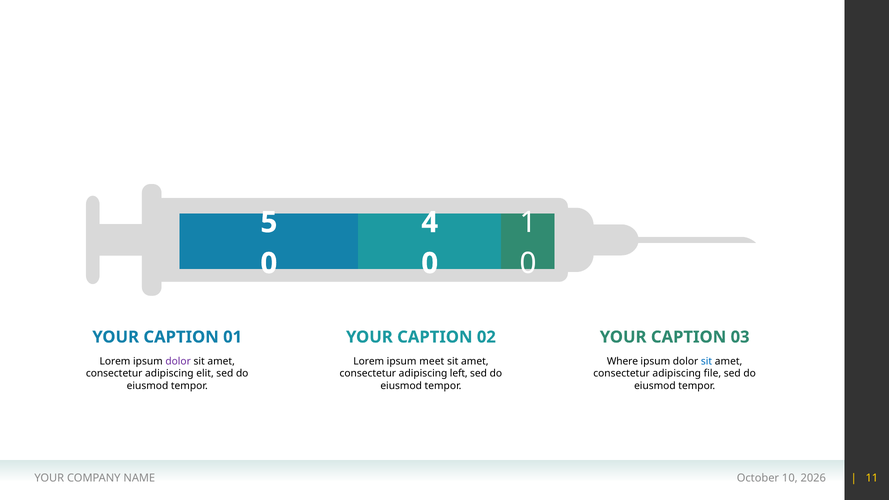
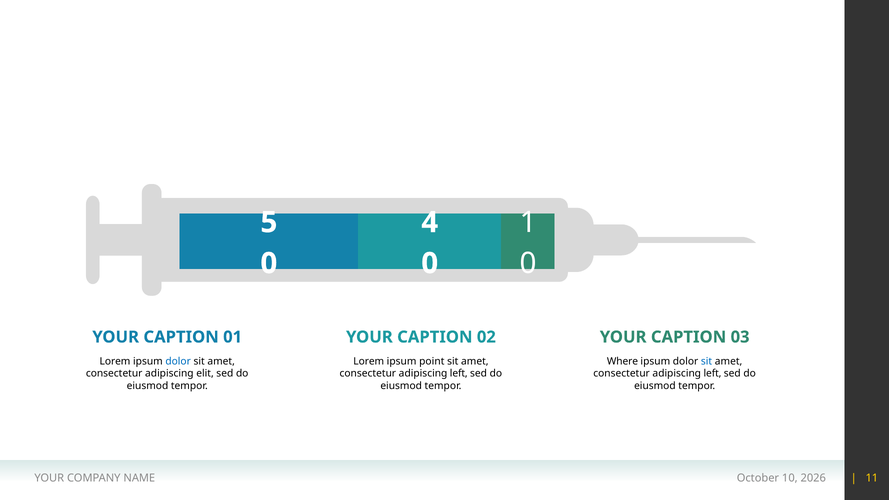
dolor at (178, 361) colour: purple -> blue
meet: meet -> point
file at (712, 374): file -> left
